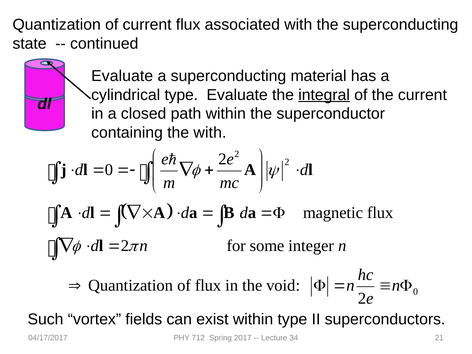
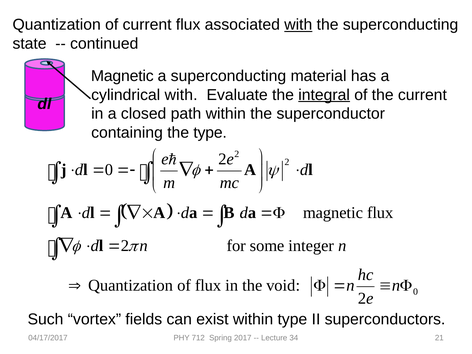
with at (298, 25) underline: none -> present
Evaluate at (122, 76): Evaluate -> Magnetic
cylindrical type: type -> with
the with: with -> type
